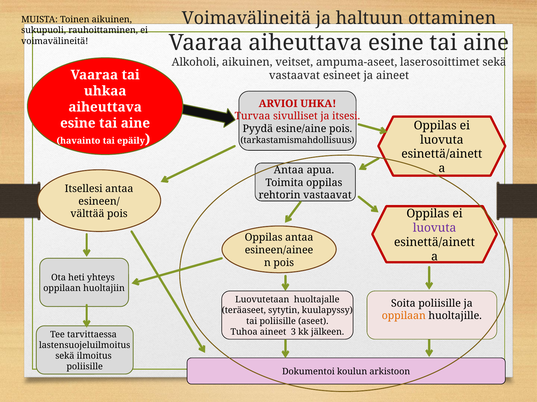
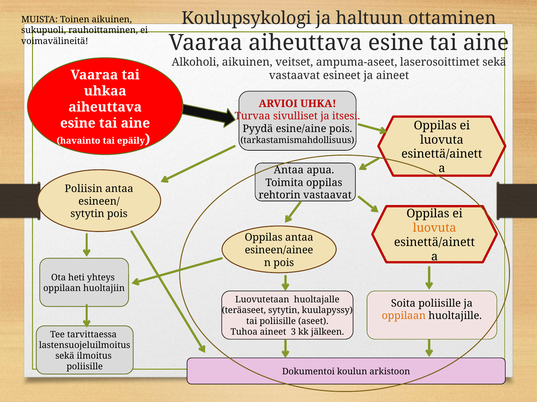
Voimavälineitä at (247, 18): Voimavälineitä -> Koulupsykologi
Itsellesi: Itsellesi -> Poliisin
välttää at (87, 214): välttää -> sytytin
luovuta at (435, 228) colour: purple -> orange
